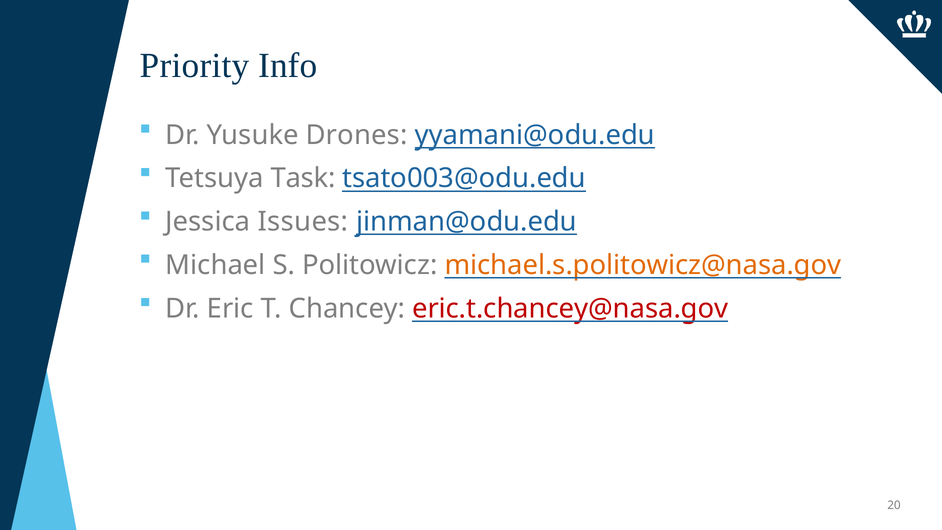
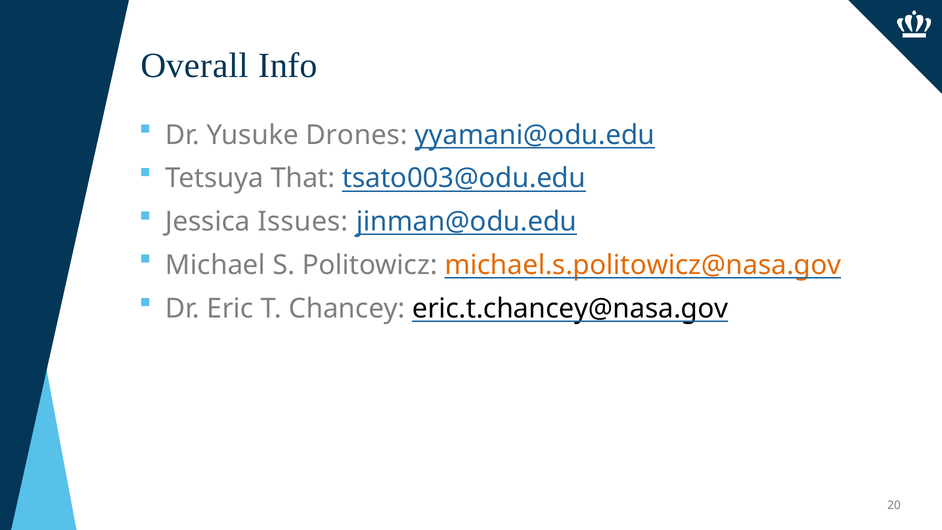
Priority: Priority -> Overall
Task: Task -> That
eric.t.chancey@nasa.gov colour: red -> black
